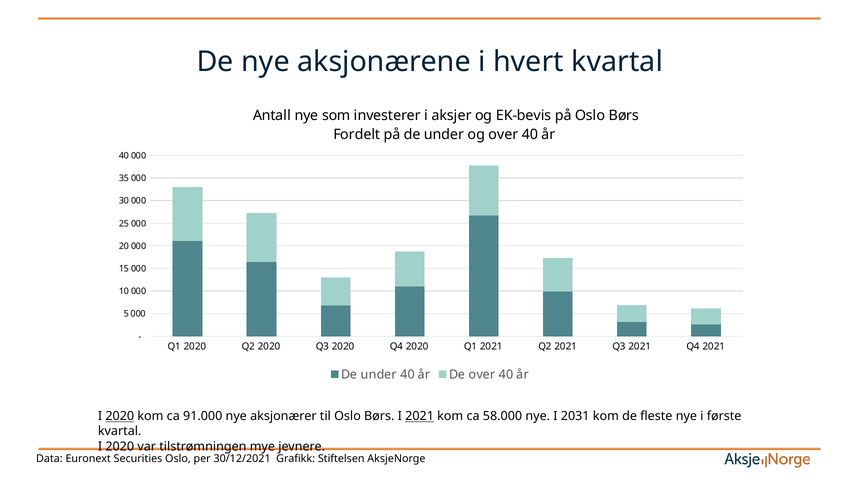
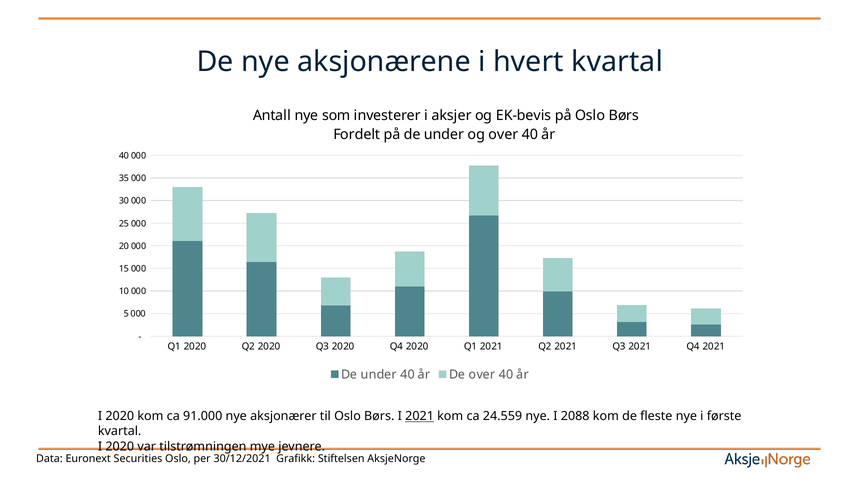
2020 at (120, 416) underline: present -> none
58.000: 58.000 -> 24.559
2031: 2031 -> 2088
